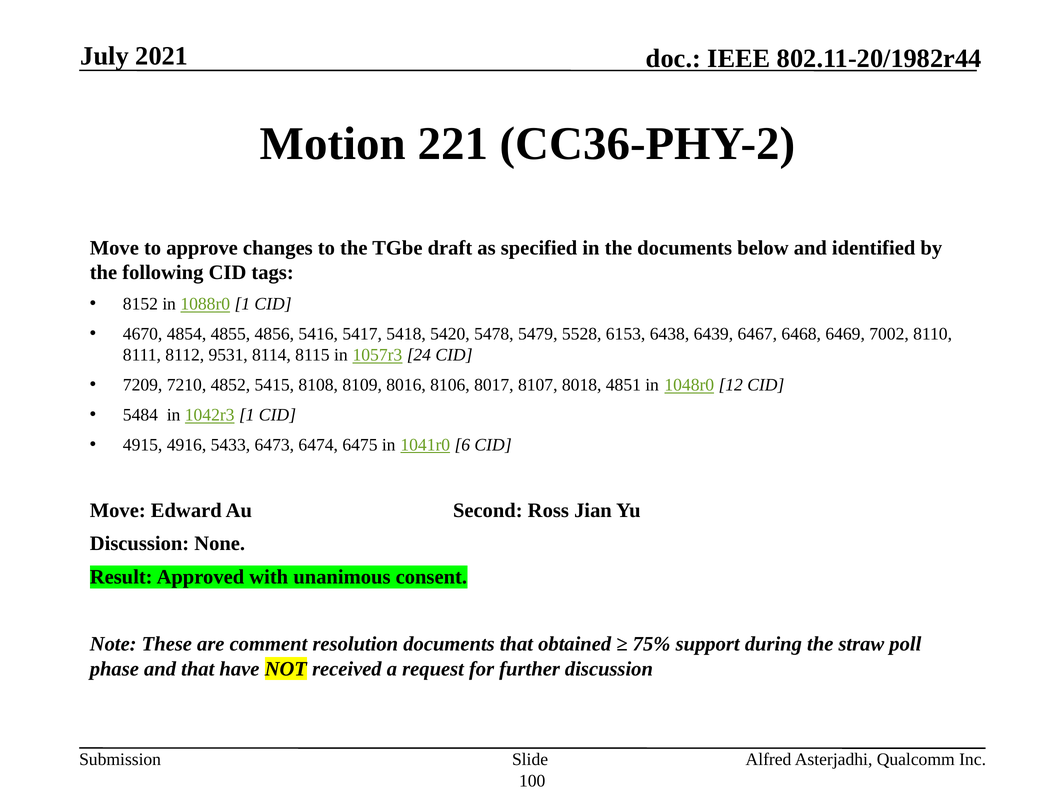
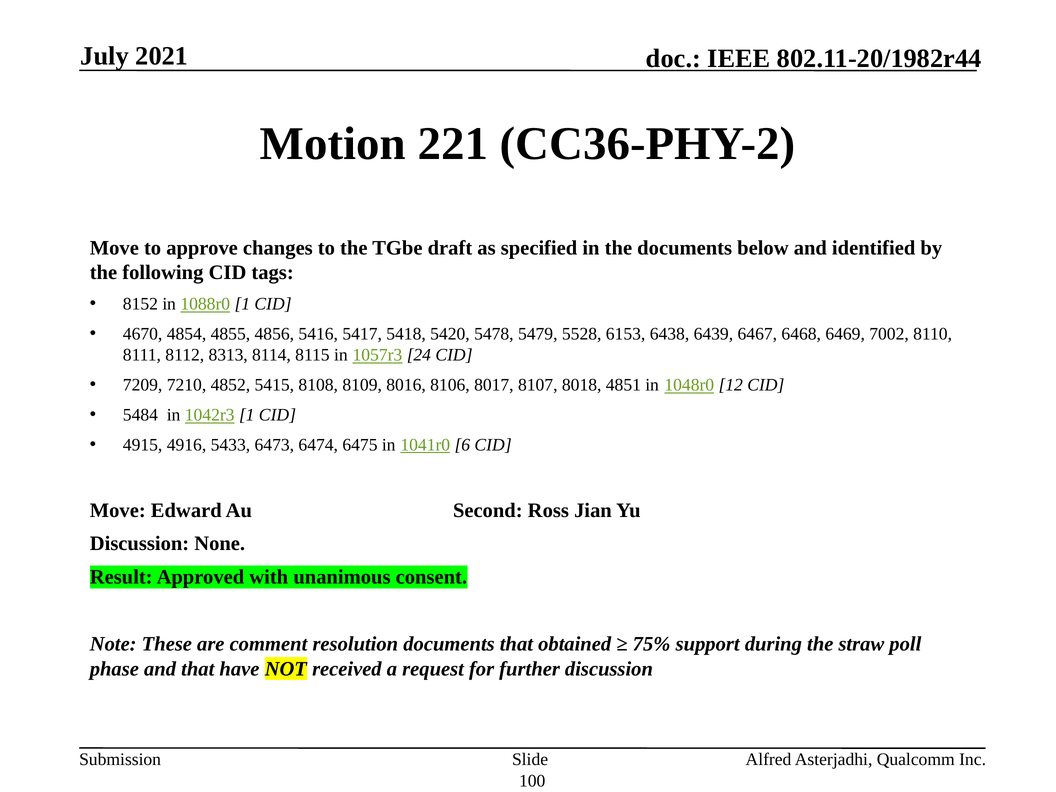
9531: 9531 -> 8313
